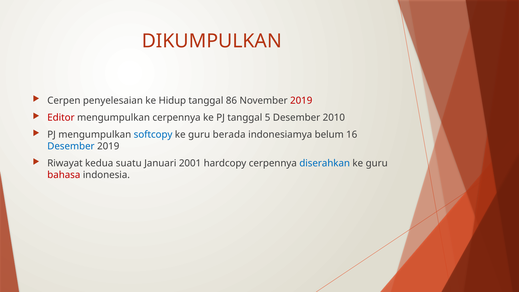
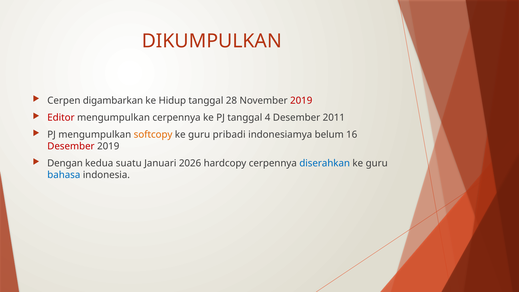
penyelesaian: penyelesaian -> digambarkan
86: 86 -> 28
5: 5 -> 4
2010: 2010 -> 2011
softcopy colour: blue -> orange
berada: berada -> pribadi
Desember at (71, 146) colour: blue -> red
Riwayat: Riwayat -> Dengan
2001: 2001 -> 2026
bahasa colour: red -> blue
